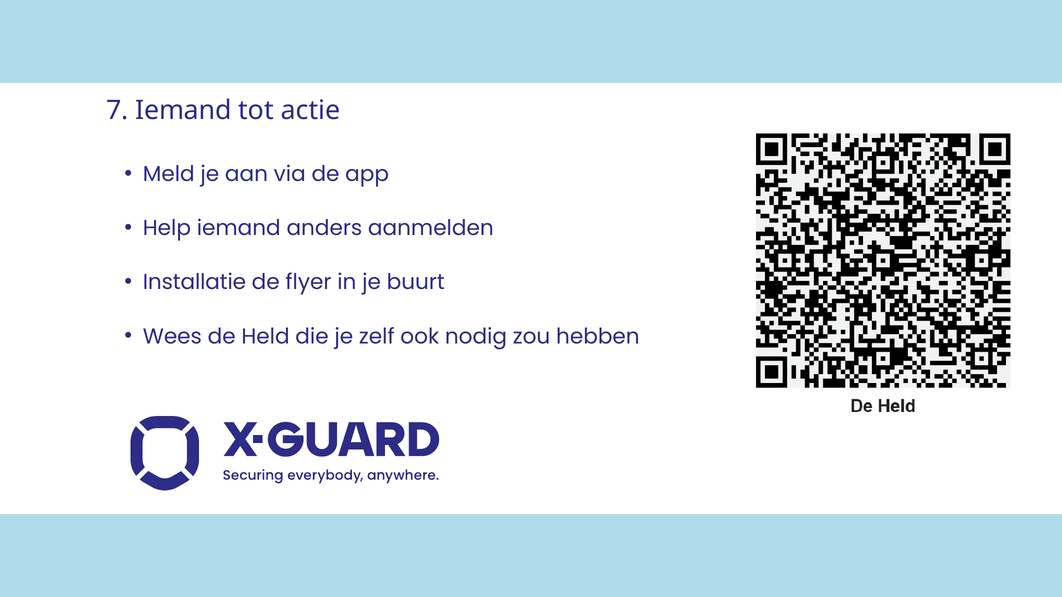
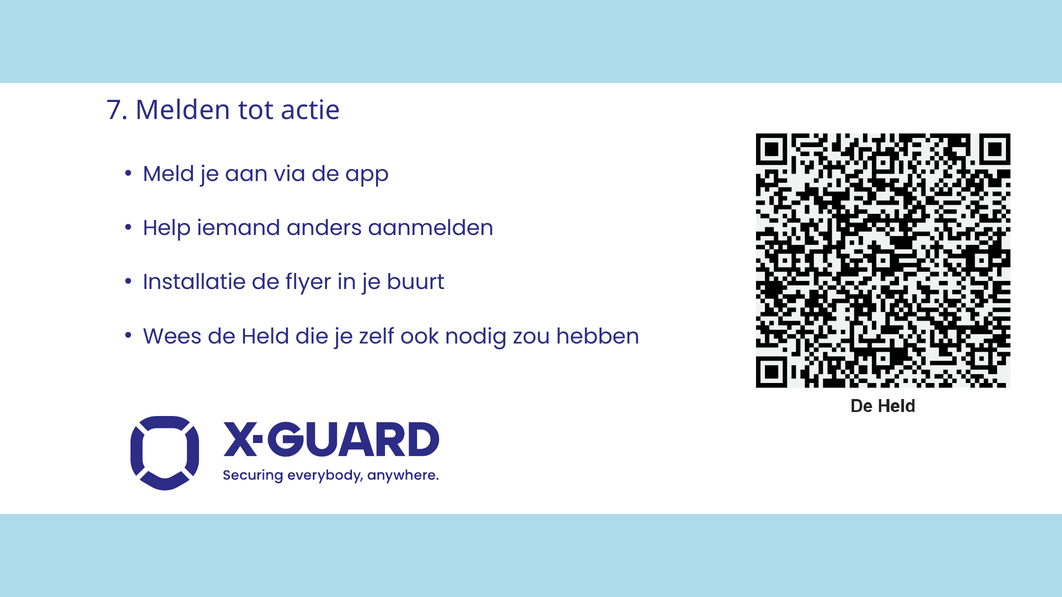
7 Iemand: Iemand -> Melden
